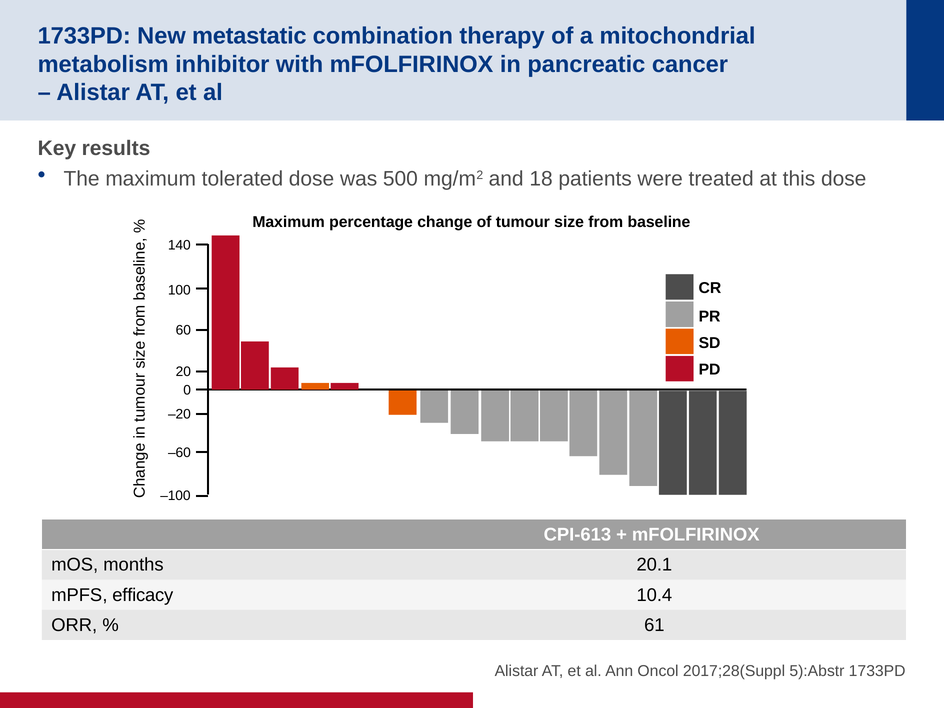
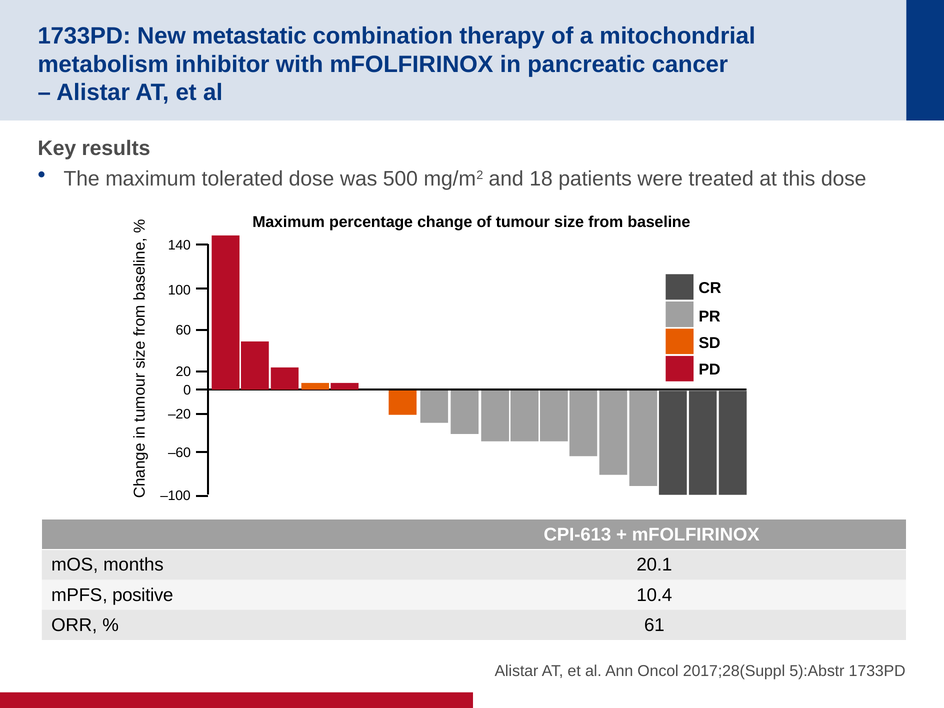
efficacy: efficacy -> positive
